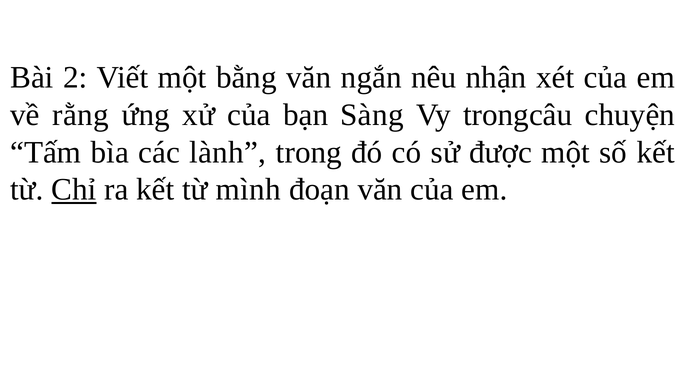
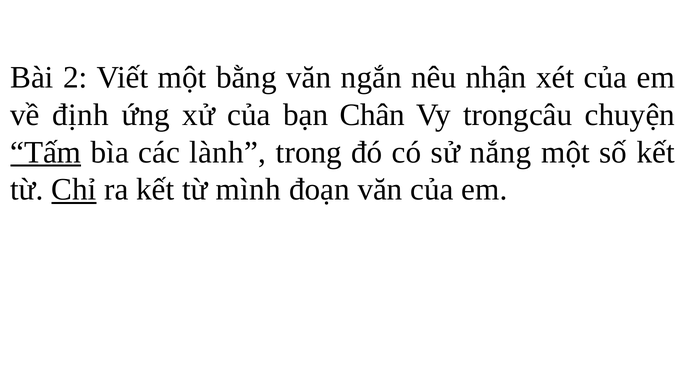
rằng: rằng -> định
Sàng: Sàng -> Chân
Tấm underline: none -> present
được: được -> nắng
